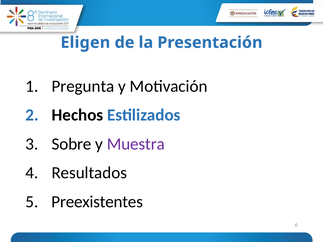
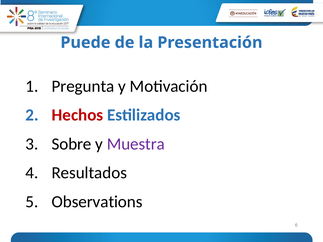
Eligen: Eligen -> Puede
Hechos colour: black -> red
Preexistentes: Preexistentes -> Observations
